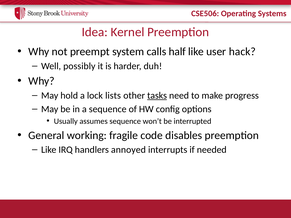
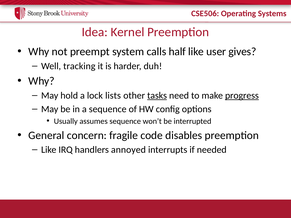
hack: hack -> gives
possibly: possibly -> tracking
progress underline: none -> present
working: working -> concern
